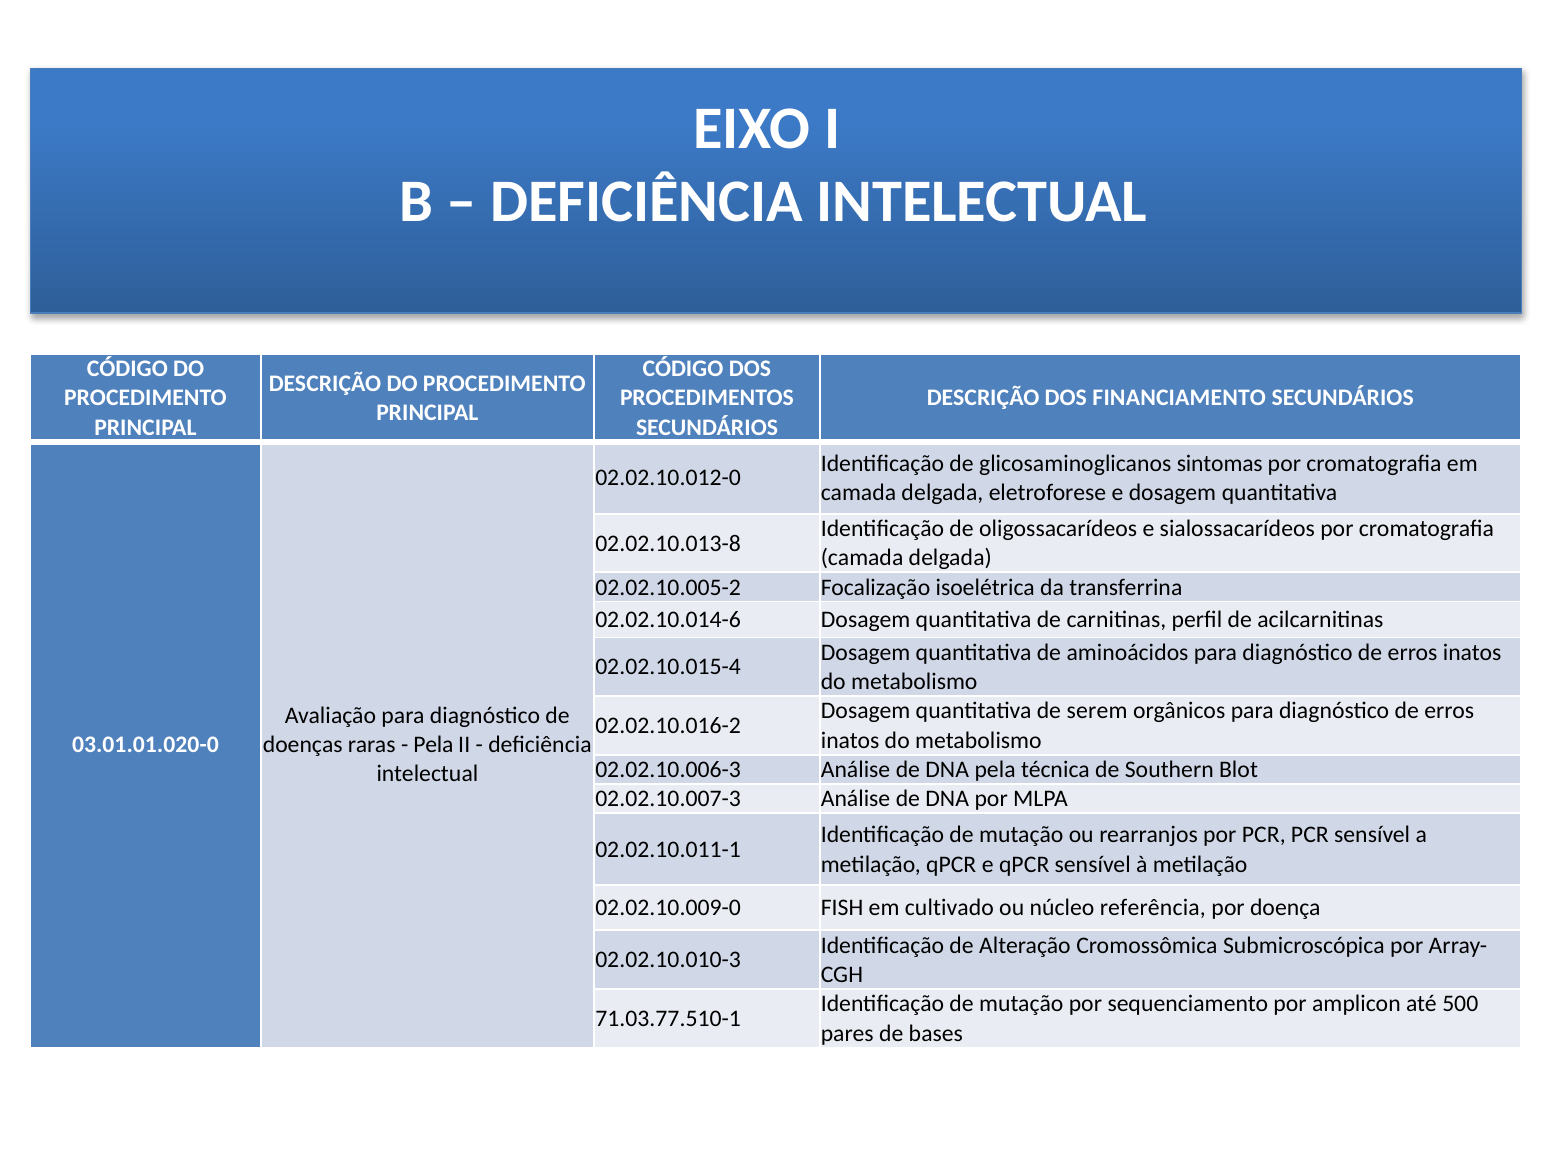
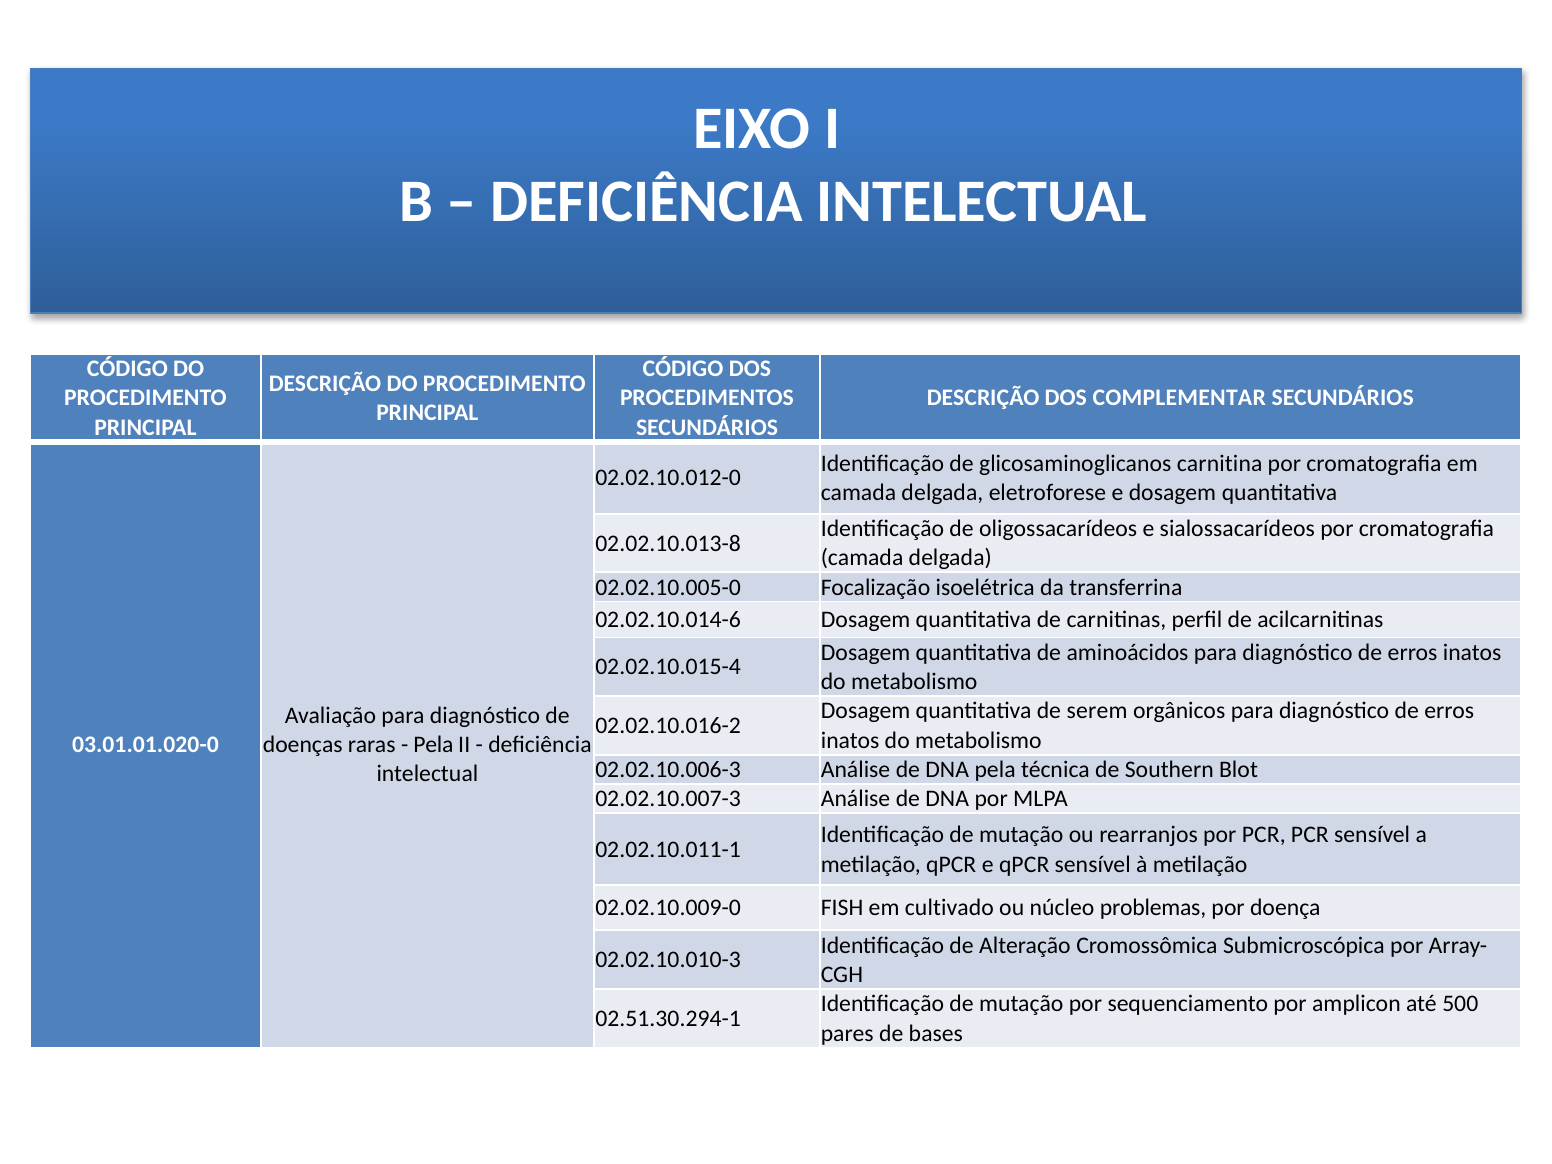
FINANCIAMENTO: FINANCIAMENTO -> COMPLEMENTAR
sintomas: sintomas -> carnitina
02.02.10.005-2: 02.02.10.005-2 -> 02.02.10.005-0
referência: referência -> problemas
71.03.77.510-1: 71.03.77.510-1 -> 02.51.30.294-1
